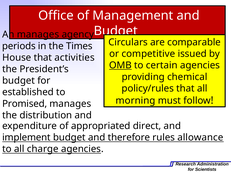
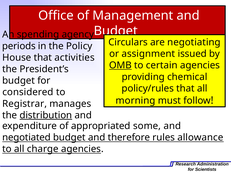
An manages: manages -> spending
comparable: comparable -> negotiating
Times: Times -> Policy
competitive: competitive -> assignment
established: established -> considered
Promised: Promised -> Registrar
distribution underline: none -> present
direct: direct -> some
implement: implement -> negotiated
